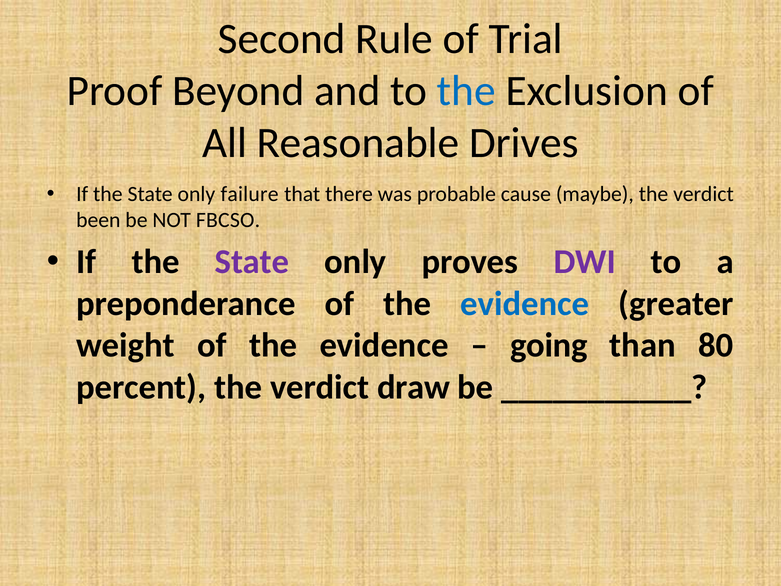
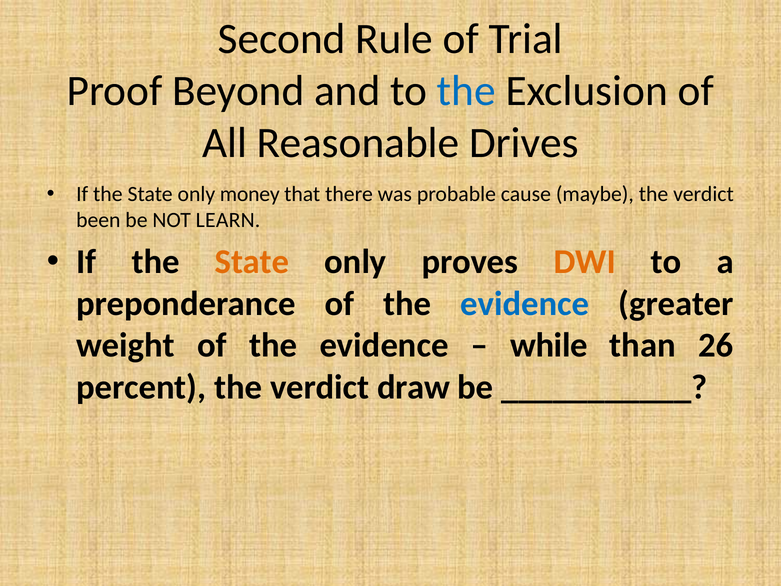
failure: failure -> money
FBCSO: FBCSO -> LEARN
State at (252, 262) colour: purple -> orange
DWI colour: purple -> orange
going: going -> while
80: 80 -> 26
